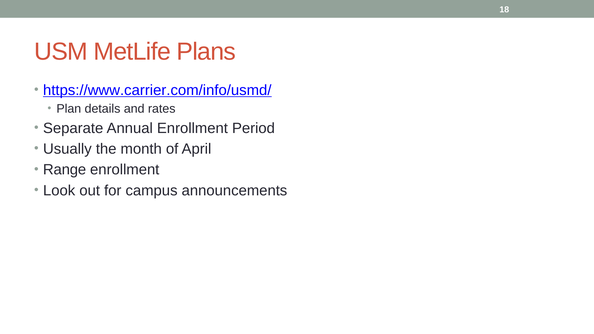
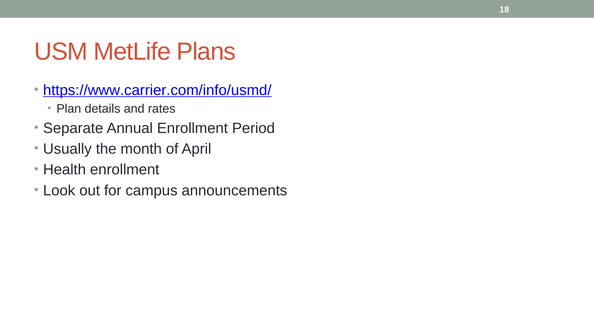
Range: Range -> Health
